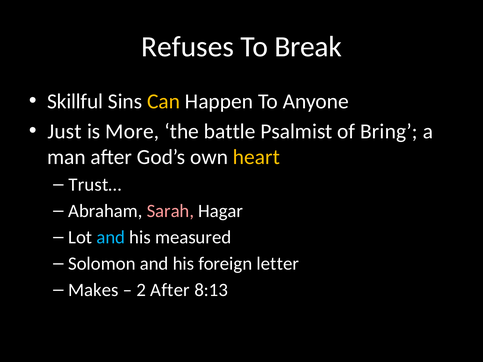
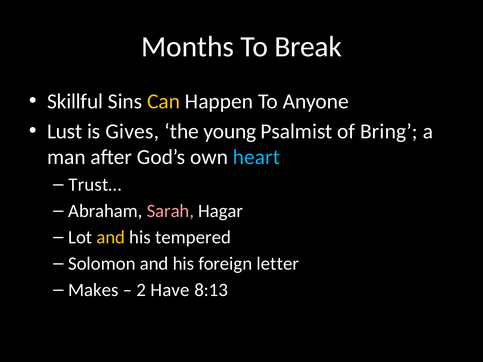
Refuses: Refuses -> Months
Just: Just -> Lust
More: More -> Gives
battle: battle -> young
heart colour: yellow -> light blue
and at (111, 238) colour: light blue -> yellow
measured: measured -> tempered
2 After: After -> Have
